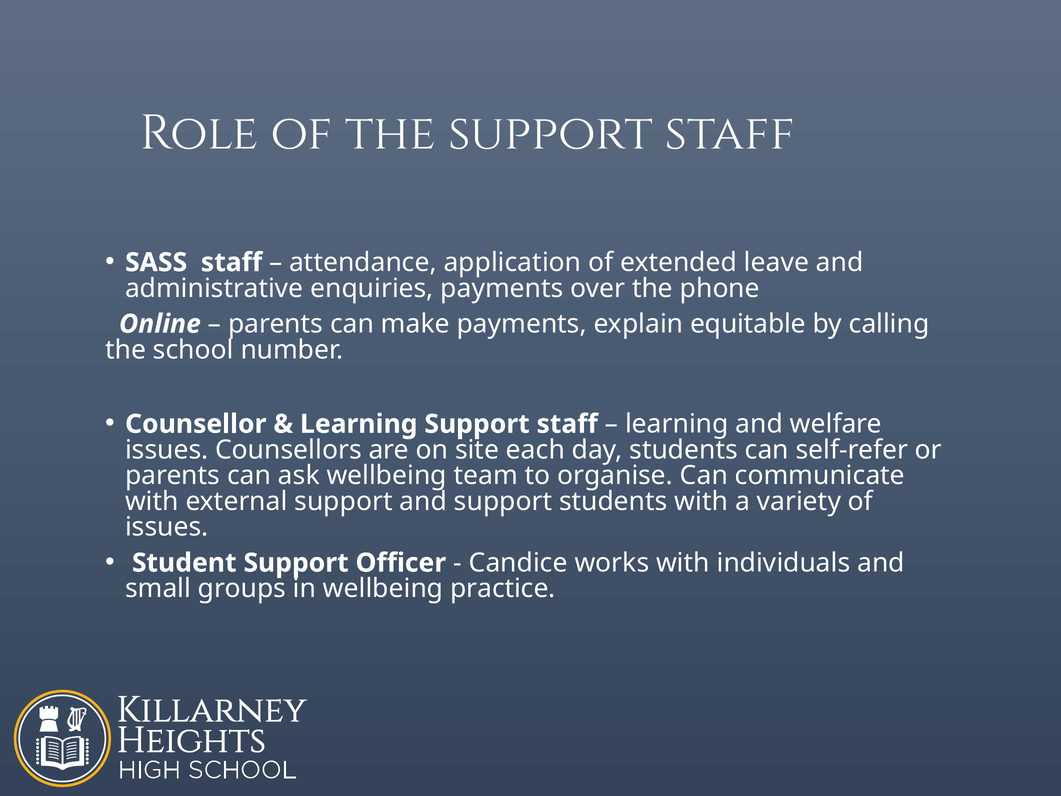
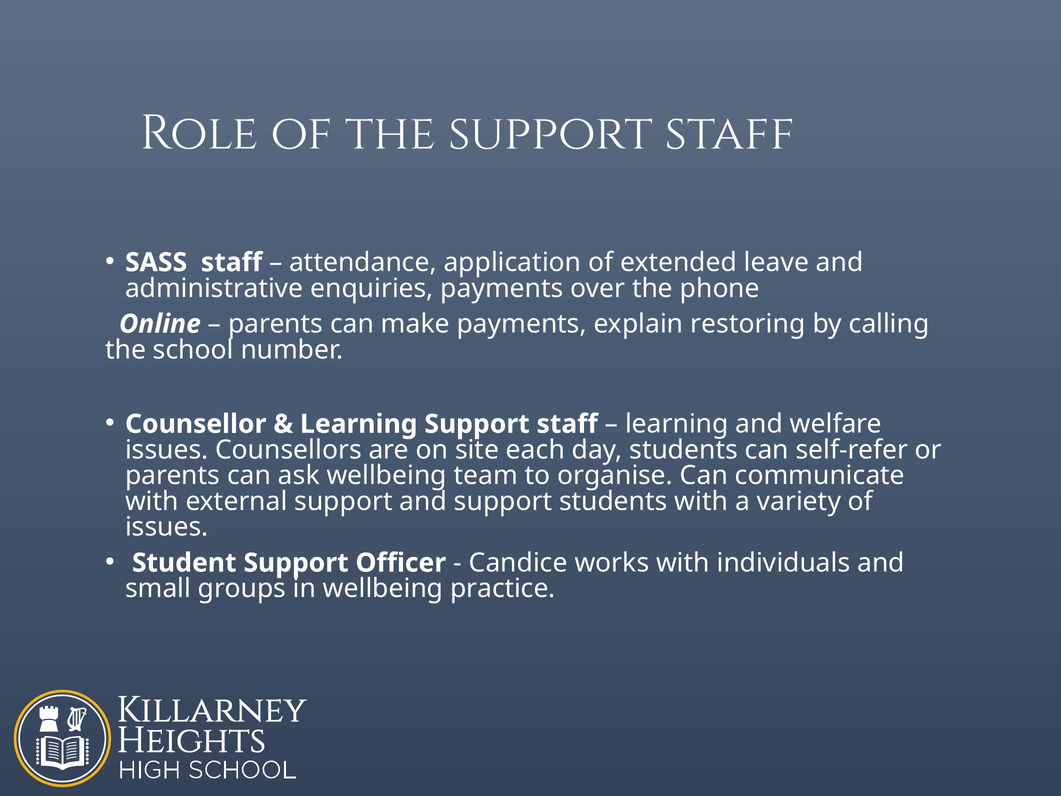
equitable: equitable -> restoring
